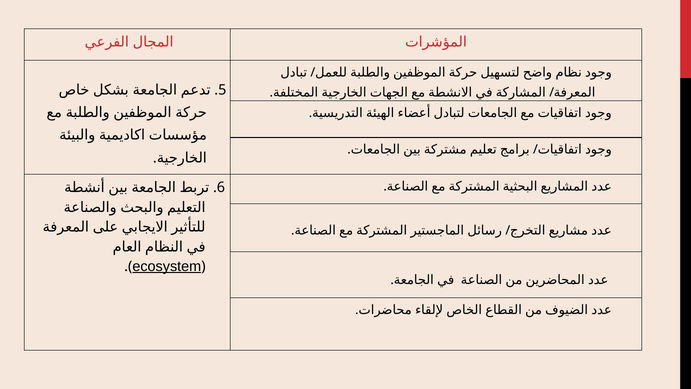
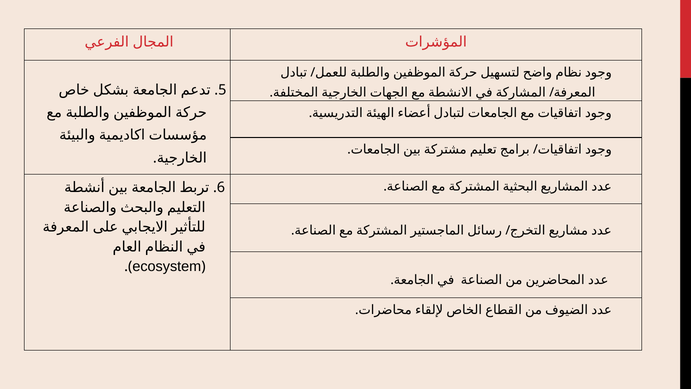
ecosystem underline: present -> none
